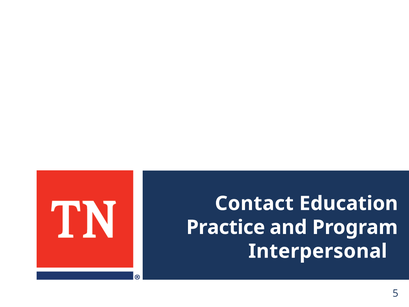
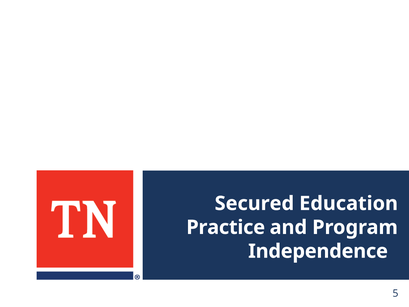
Contact: Contact -> Secured
Interpersonal: Interpersonal -> Independence
